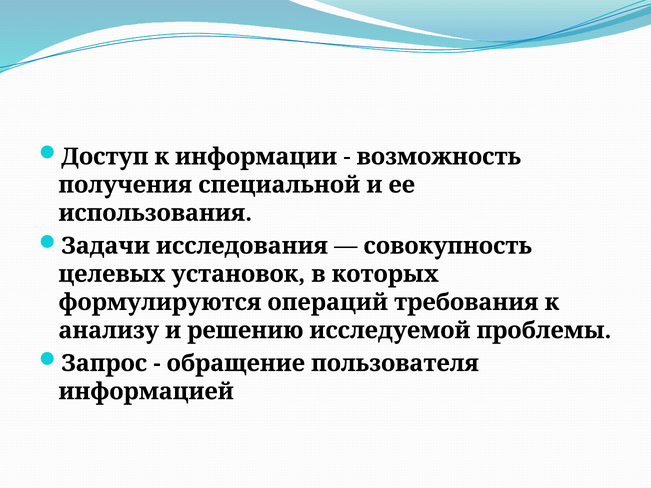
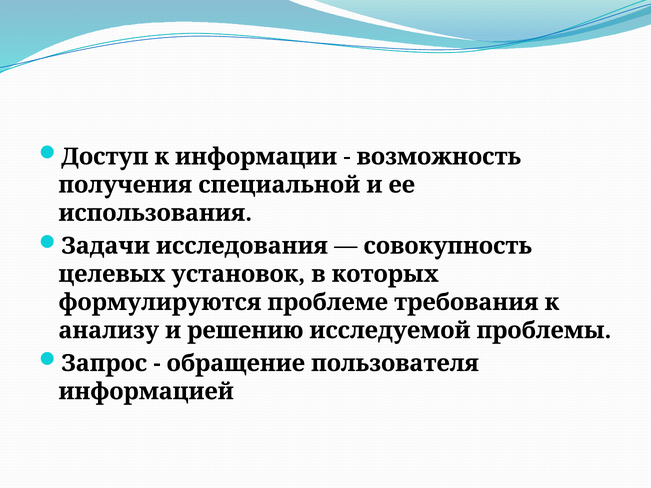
операций: операций -> проблеме
